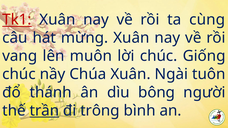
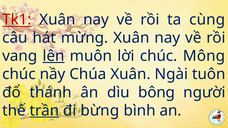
lên underline: none -> present
Giống: Giống -> Mông
trông: trông -> bừng
